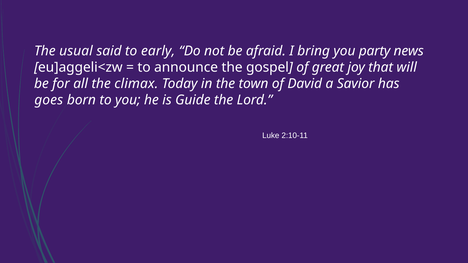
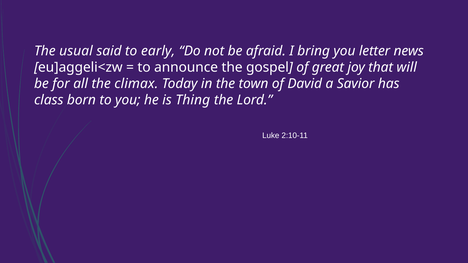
party: party -> letter
goes: goes -> class
Guide: Guide -> Thing
